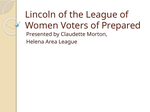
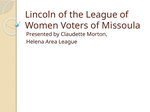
Prepared: Prepared -> Missoula
